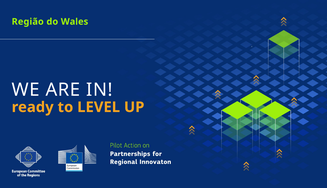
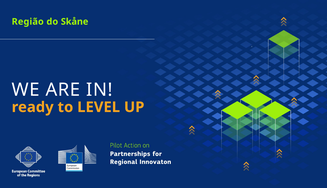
Wales: Wales -> Skåne
